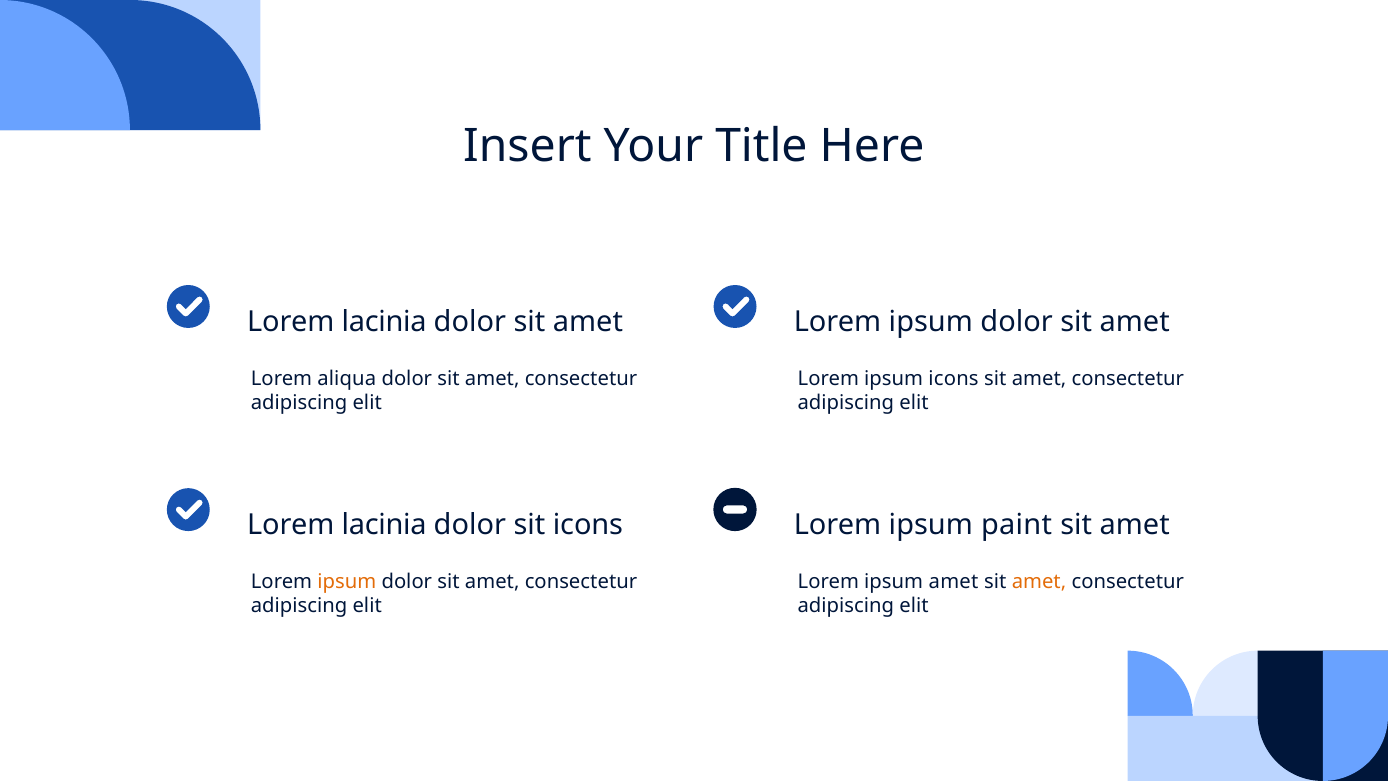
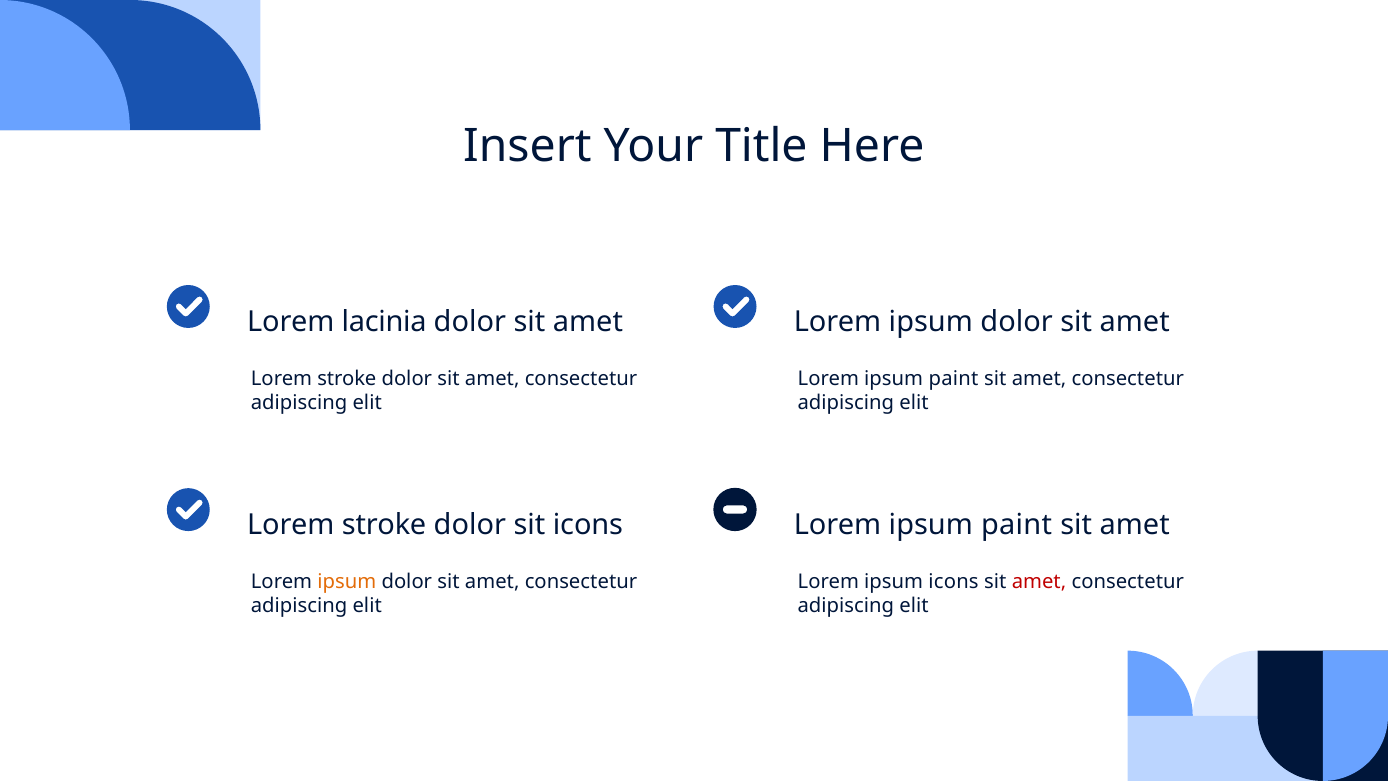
aliqua at (347, 379): aliqua -> stroke
icons at (954, 379): icons -> paint
lacinia at (384, 525): lacinia -> stroke
ipsum amet: amet -> icons
amet at (1039, 582) colour: orange -> red
